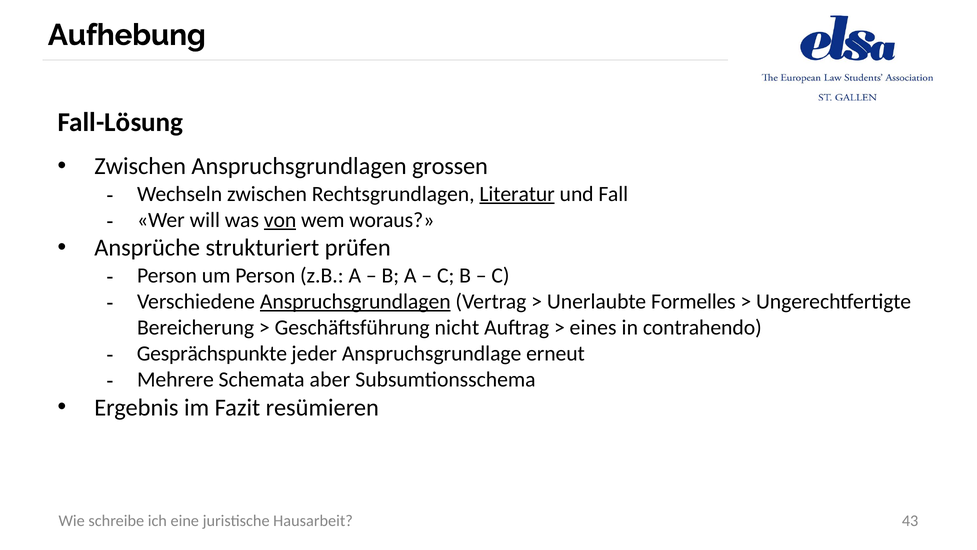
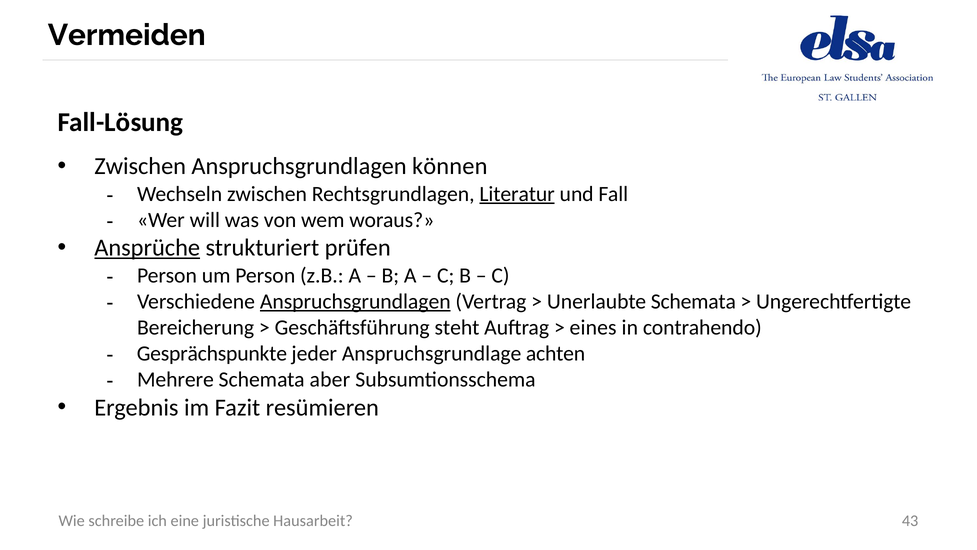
Aufhebung: Aufhebung -> Vermeiden
grossen: grossen -> können
von underline: present -> none
Ansprüche underline: none -> present
Unerlaubte Formelles: Formelles -> Schemata
nicht: nicht -> steht
erneut: erneut -> achten
